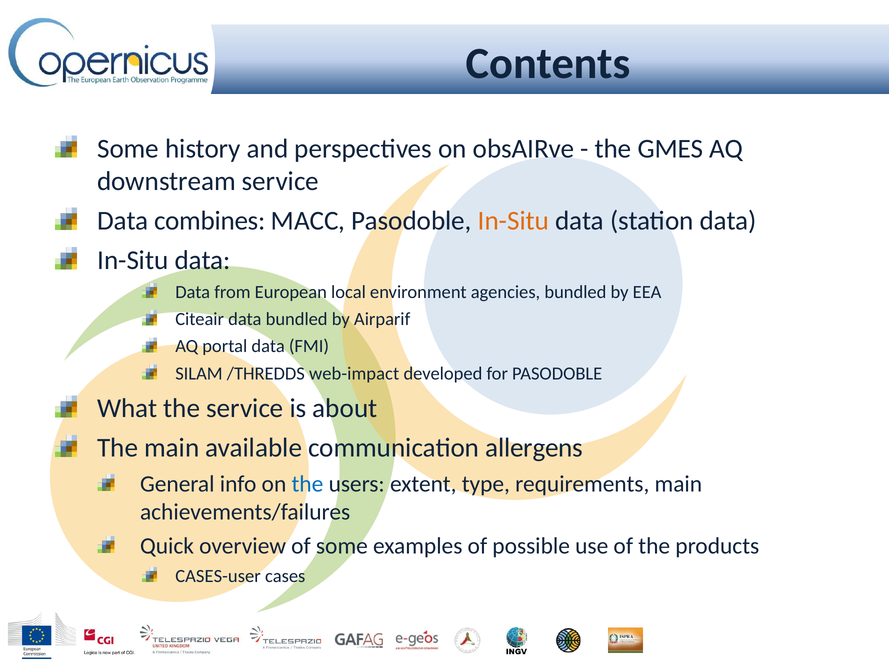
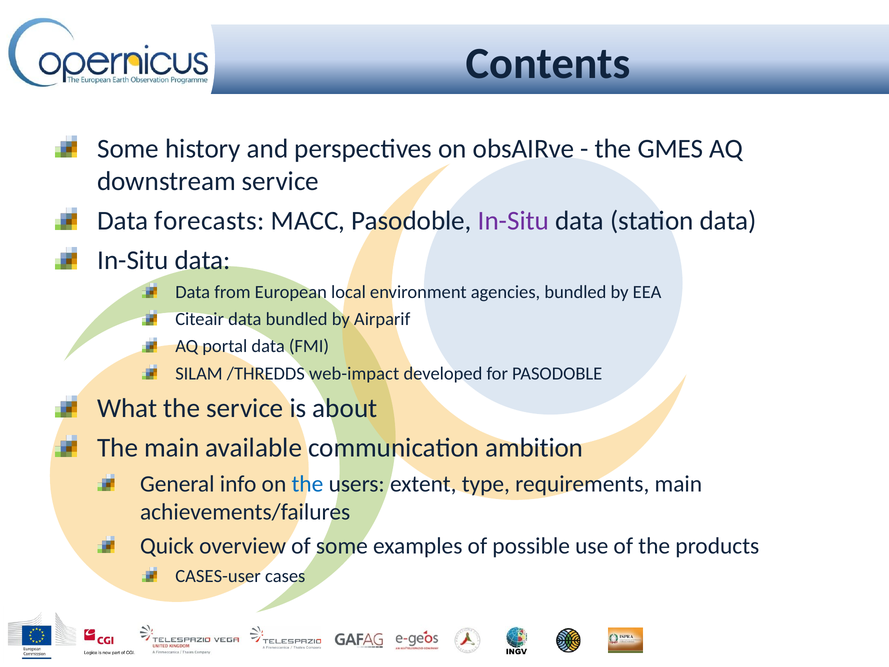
combines: combines -> forecasts
In-Situ at (514, 221) colour: orange -> purple
allergens: allergens -> ambition
